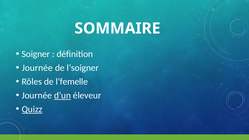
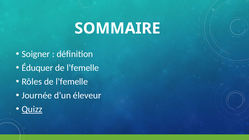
Journée at (37, 68): Journée -> Éduquer
l’soigner at (83, 68): l’soigner -> l’femelle
d’un underline: present -> none
